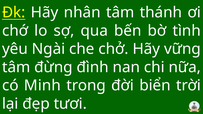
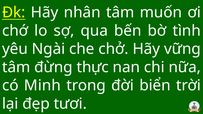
thánh: thánh -> muốn
đình: đình -> thực
